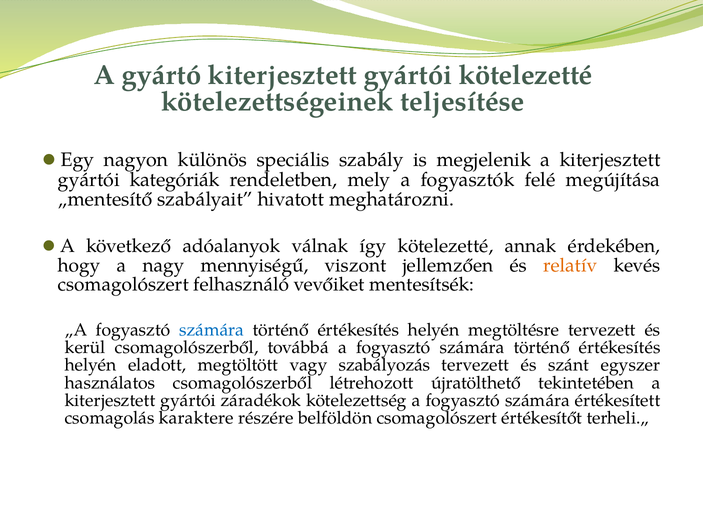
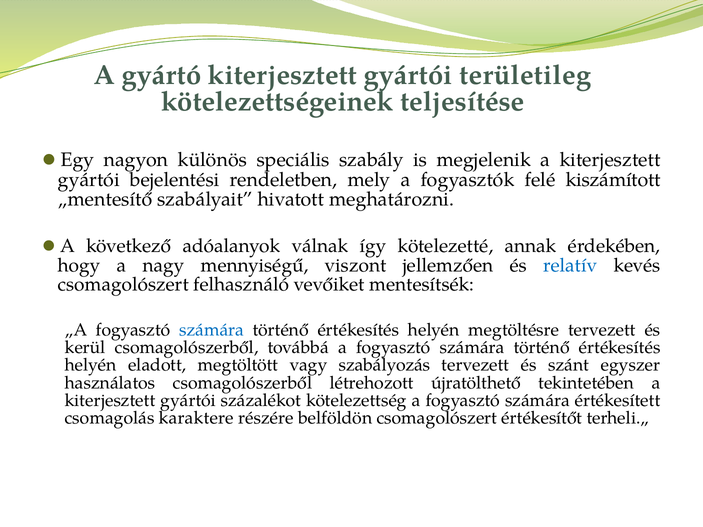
gyártói kötelezetté: kötelezetté -> területileg
kategóriák: kategóriák -> bejelentési
megújítása: megújítása -> kiszámított
relatív colour: orange -> blue
záradékok: záradékok -> százalékot
